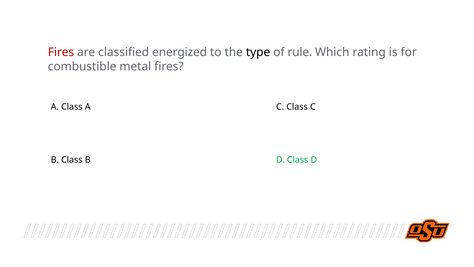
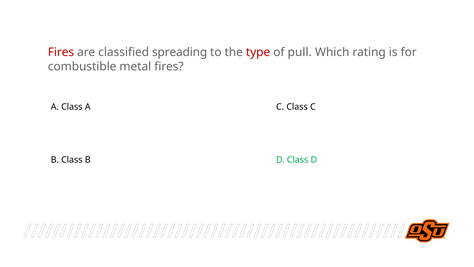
energized: energized -> spreading
type colour: black -> red
rule: rule -> pull
